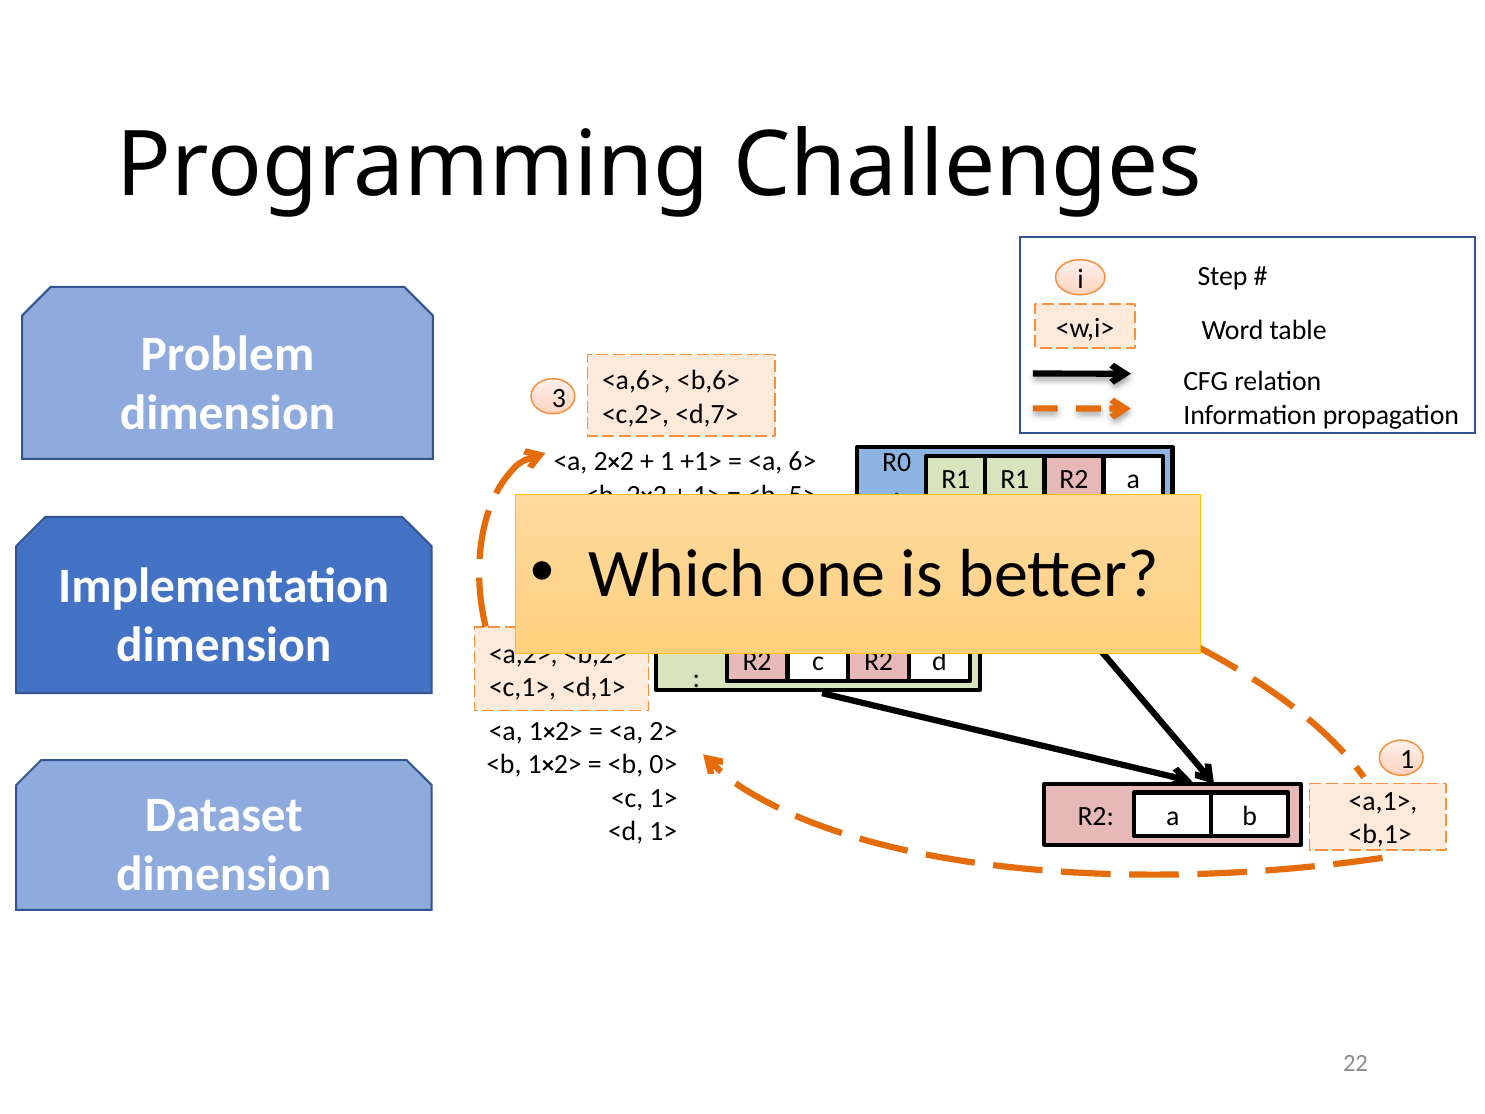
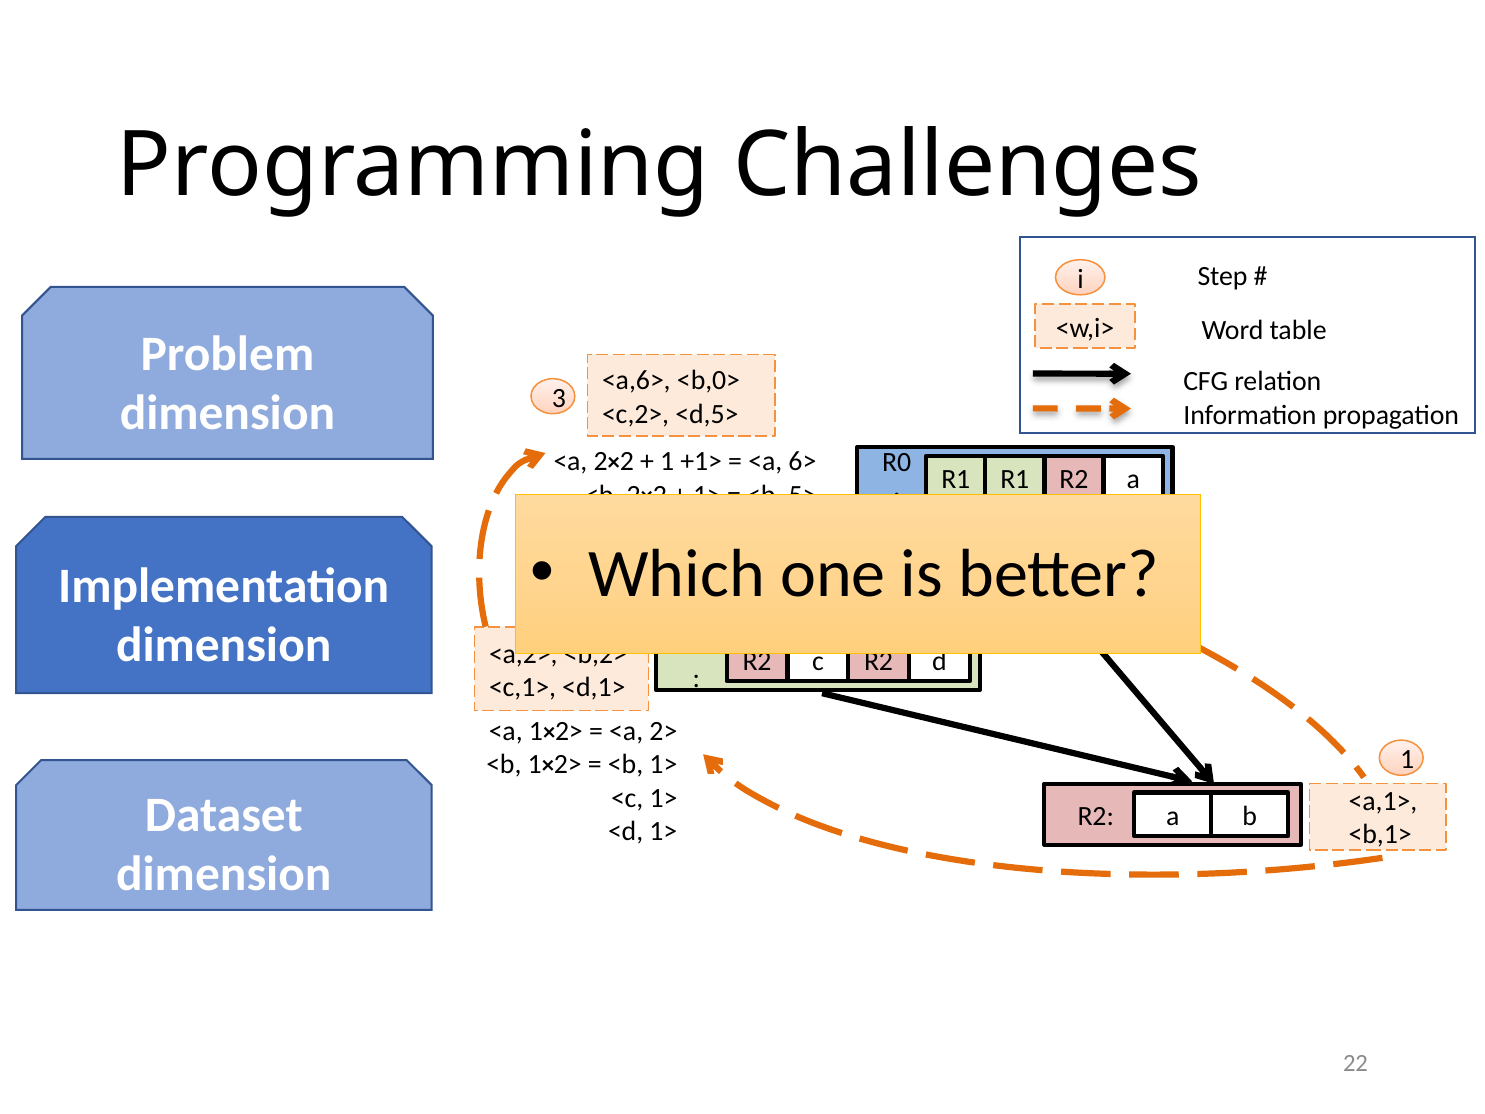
<b,6>: <b,6> -> <b,0>
<d,7>: <d,7> -> <d,5>
<b 0>: 0> -> 1>
